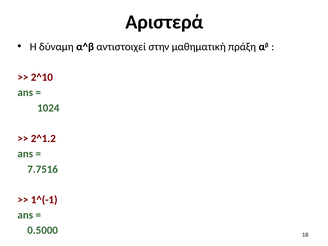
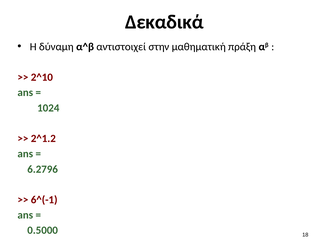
Αριστερά: Αριστερά -> Δεκαδικά
7.7516: 7.7516 -> 6.2796
1^(-1: 1^(-1 -> 6^(-1
